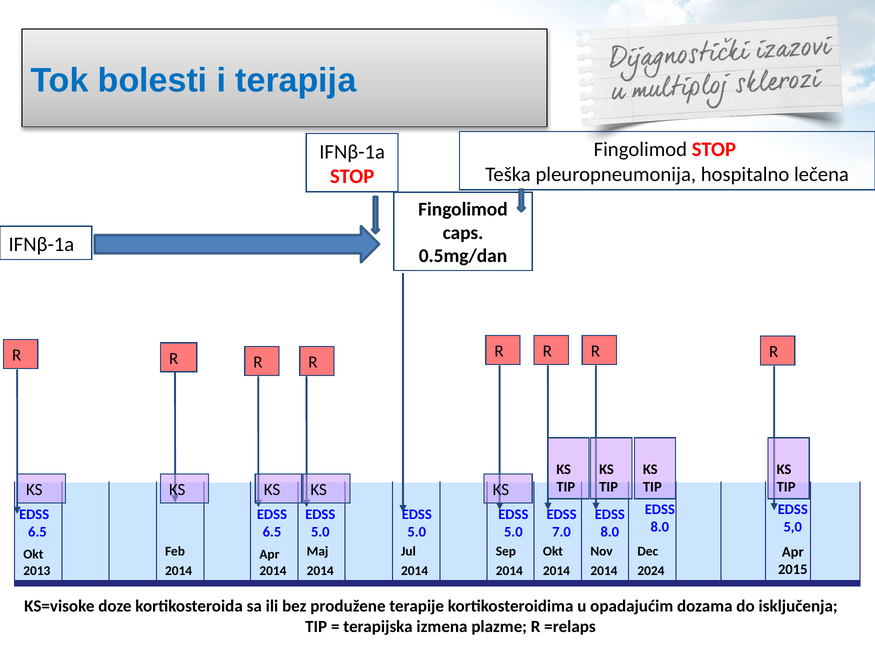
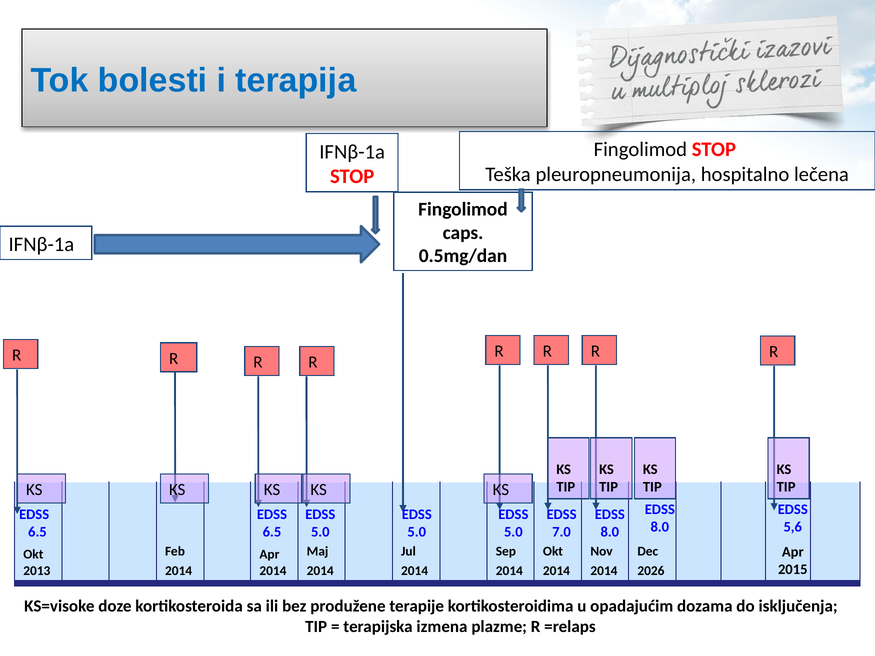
5,0: 5,0 -> 5,6
2024: 2024 -> 2026
